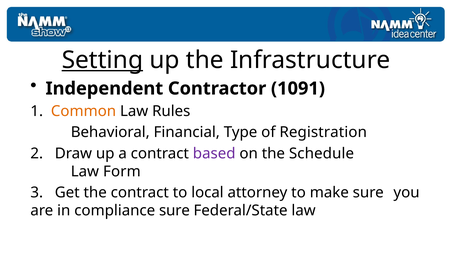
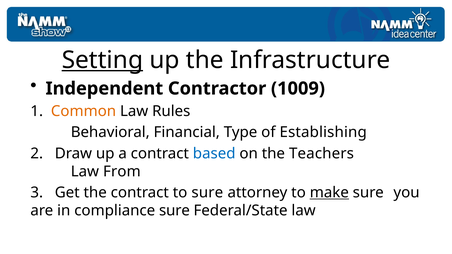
1091: 1091 -> 1009
Registration: Registration -> Establishing
based colour: purple -> blue
Schedule: Schedule -> Teachers
Form: Form -> From
to local: local -> sure
make underline: none -> present
